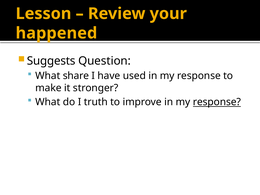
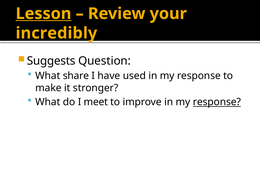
Lesson underline: none -> present
happened: happened -> incredibly
truth: truth -> meet
